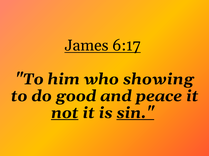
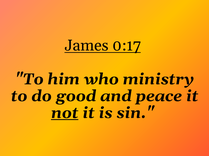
6:17: 6:17 -> 0:17
showing: showing -> ministry
sin underline: present -> none
